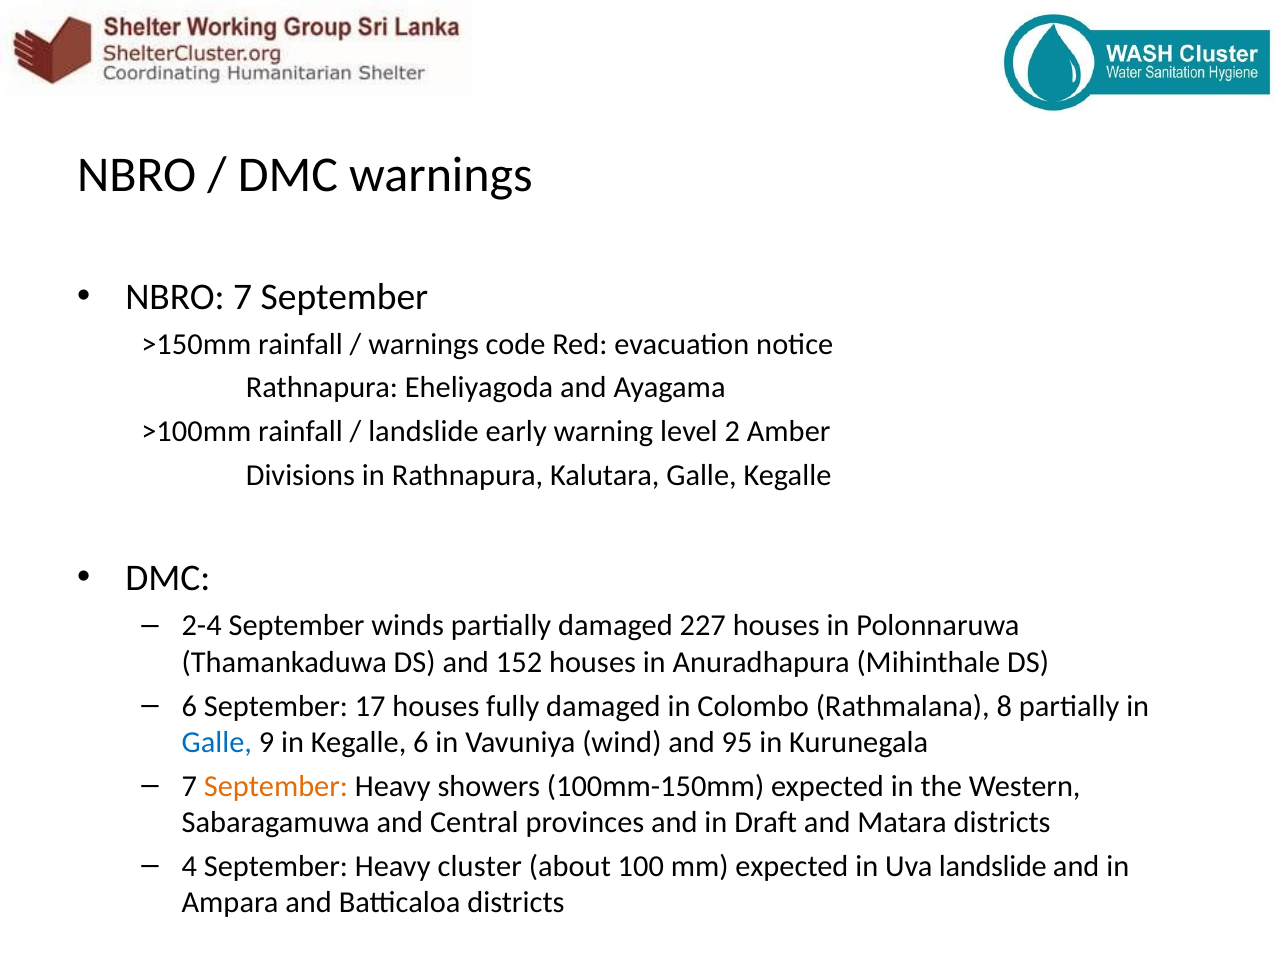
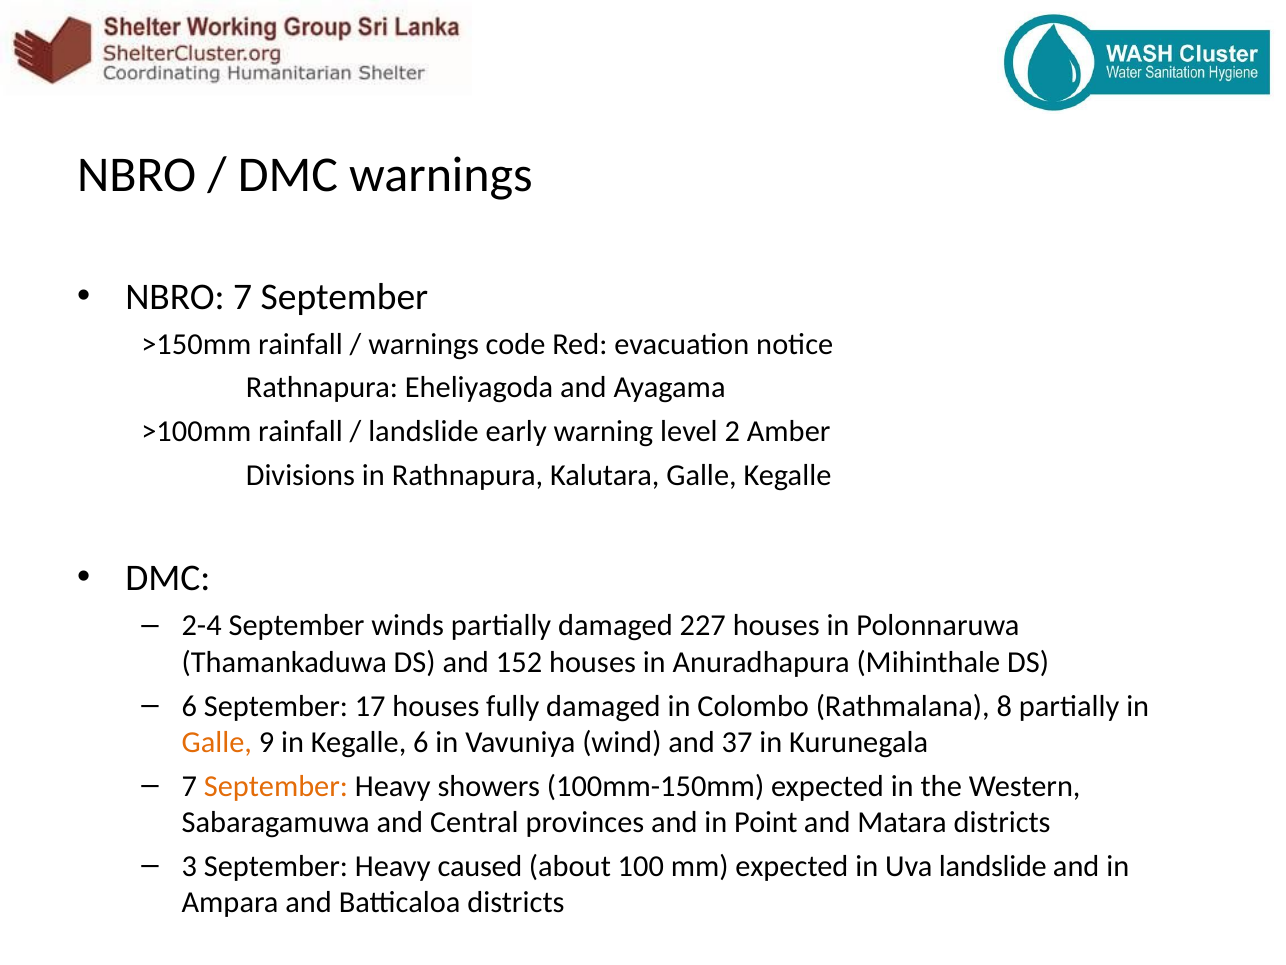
Galle at (217, 742) colour: blue -> orange
95: 95 -> 37
Draft: Draft -> Point
4: 4 -> 3
cluster: cluster -> caused
